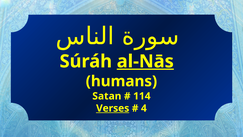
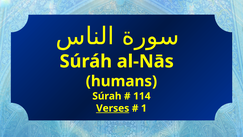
al-Nās underline: present -> none
Satan: Satan -> Súrah
4: 4 -> 1
